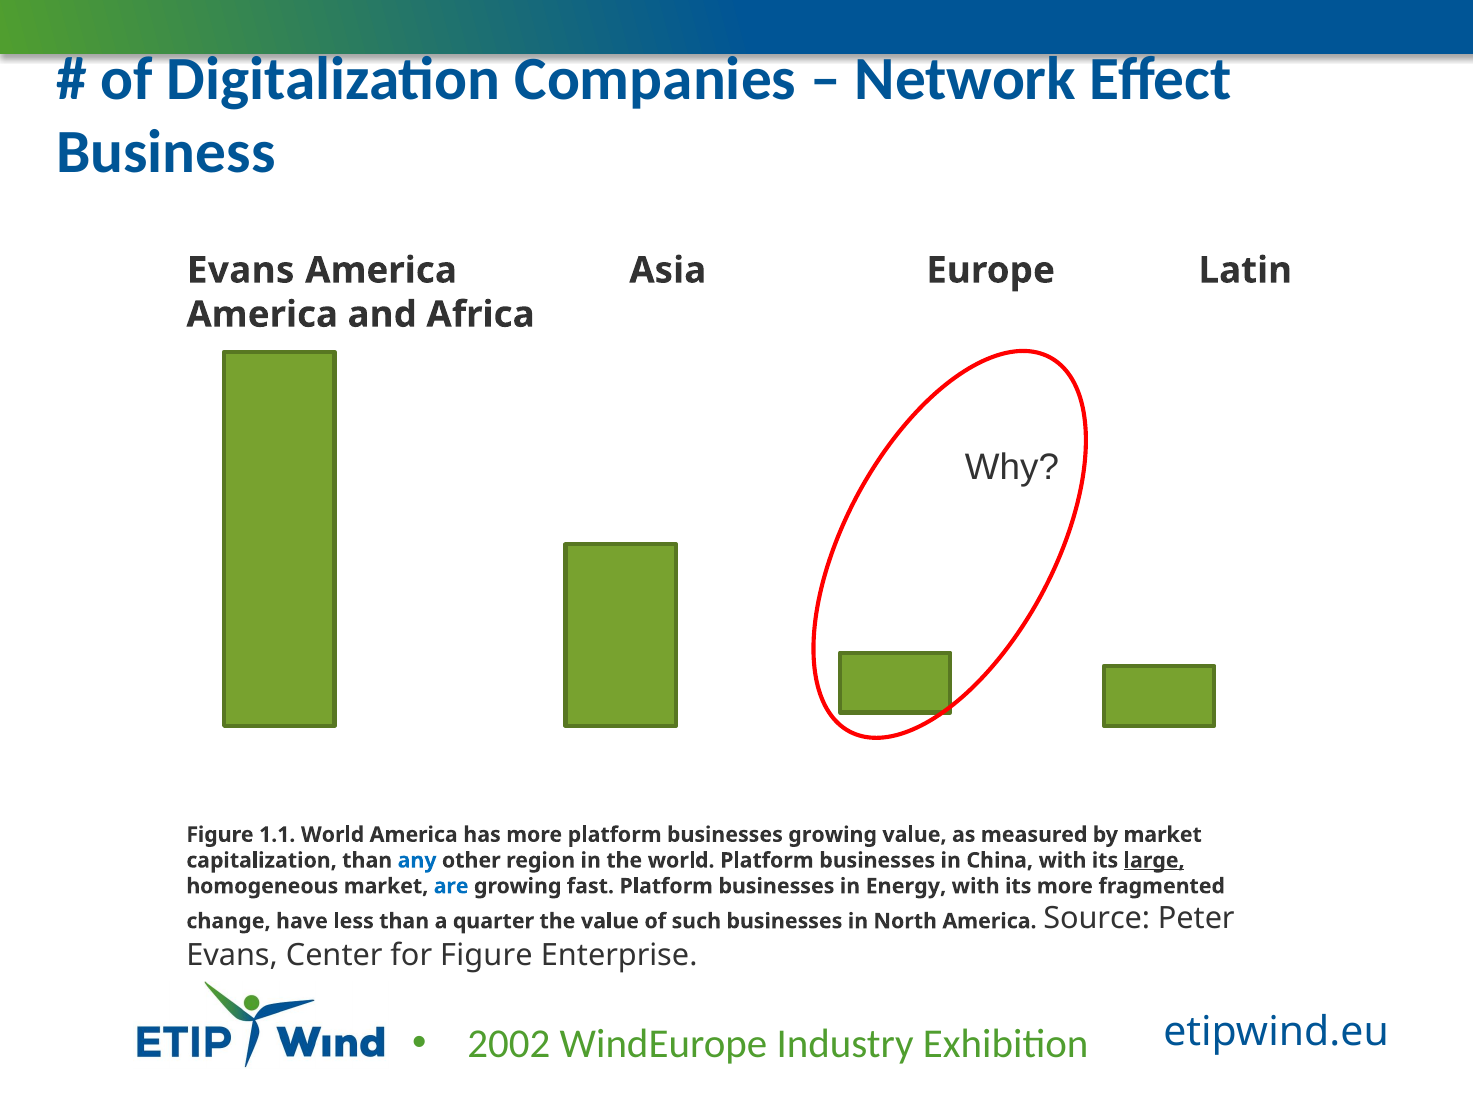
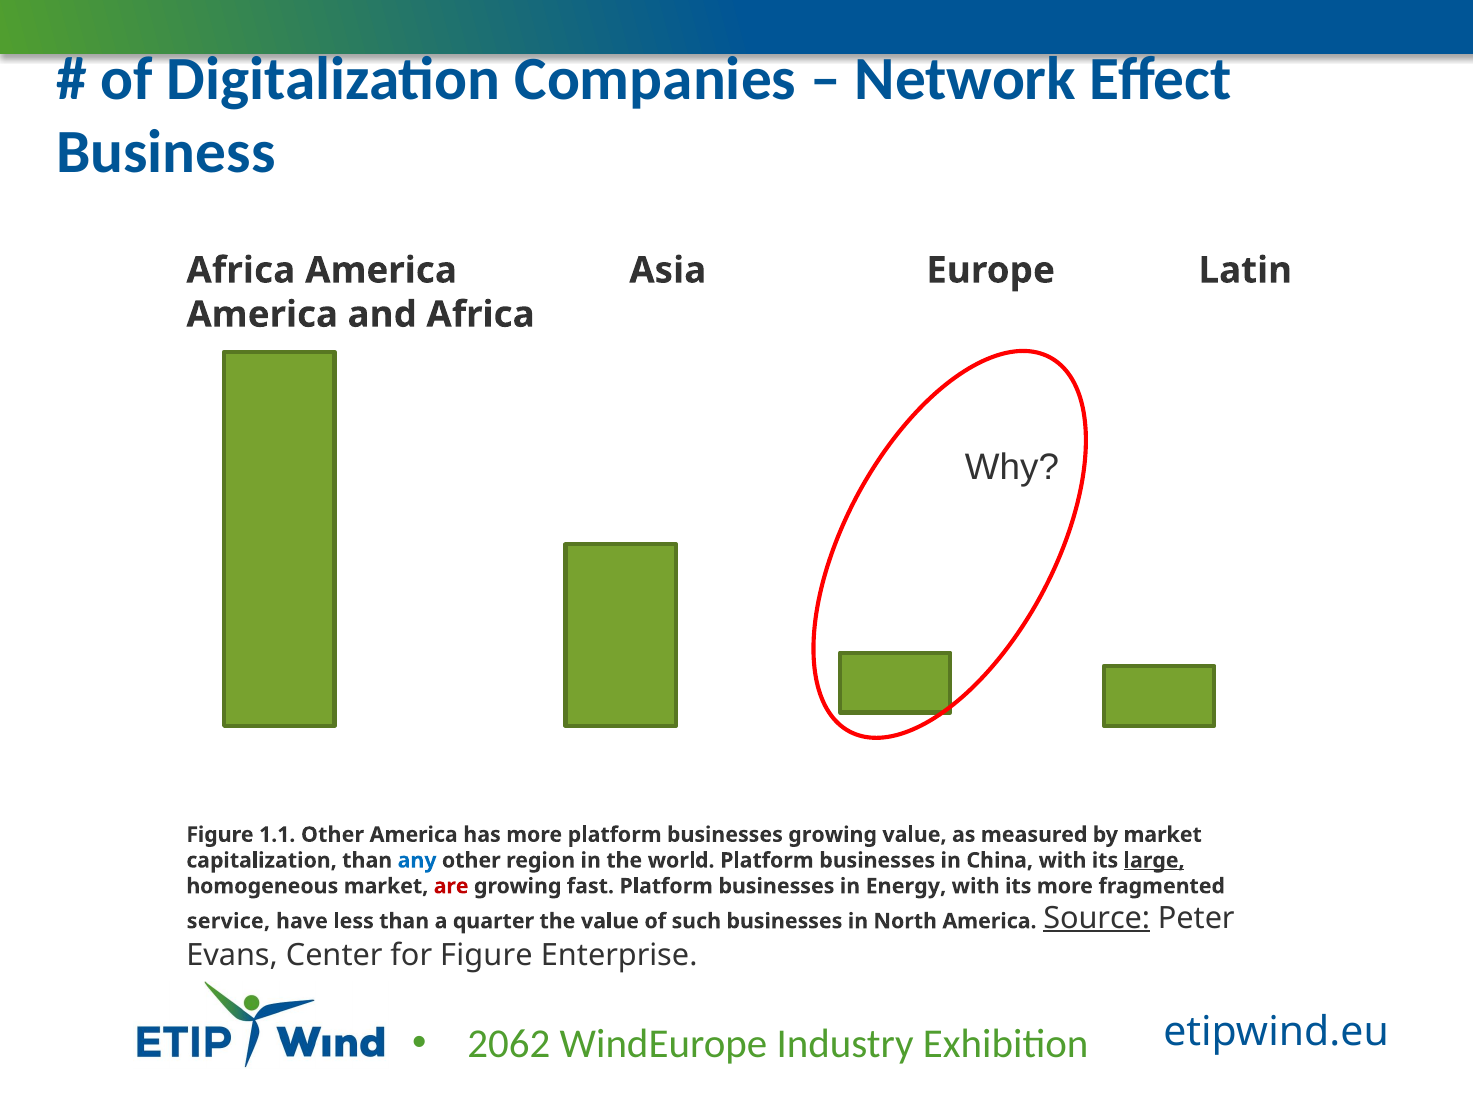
Evans at (241, 270): Evans -> Africa
1.1 World: World -> Other
are colour: blue -> red
change: change -> service
Source underline: none -> present
2002: 2002 -> 2062
